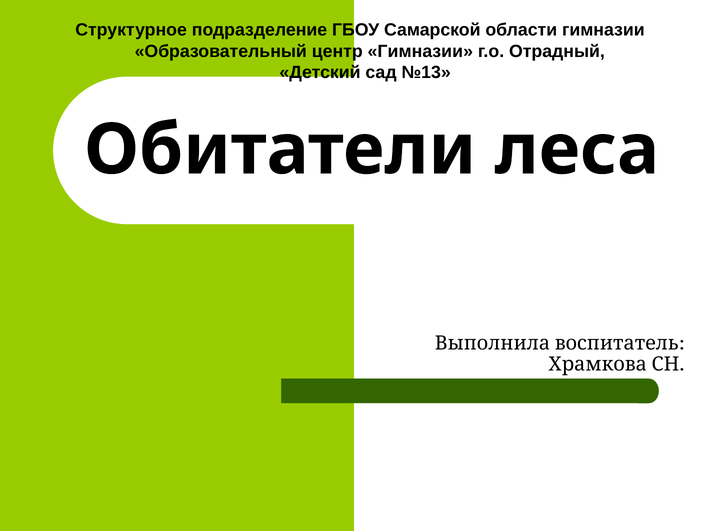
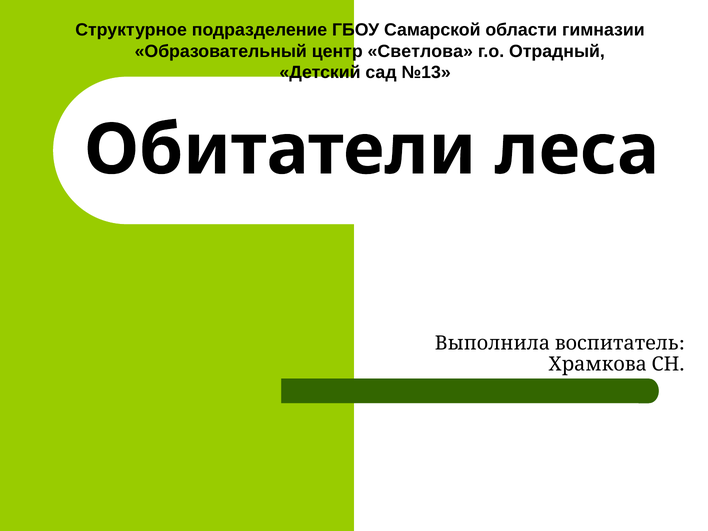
центр Гимназии: Гимназии -> Светлова
